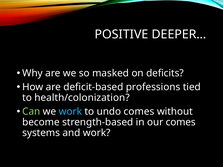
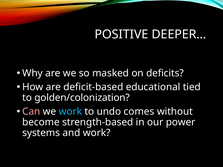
professions: professions -> educational
health/colonization: health/colonization -> golden/colonization
Can colour: light green -> pink
our comes: comes -> power
